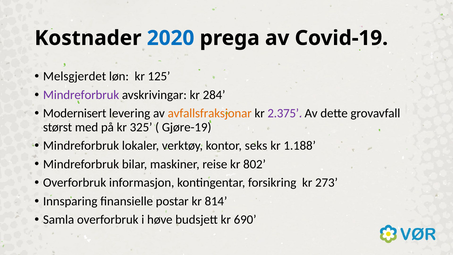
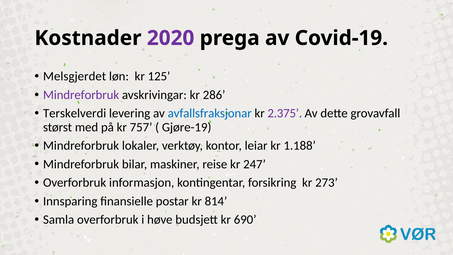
2020 colour: blue -> purple
284: 284 -> 286
Modernisert: Modernisert -> Terskelverdi
avfallsfraksjonar colour: orange -> blue
325: 325 -> 757
seks: seks -> leiar
802: 802 -> 247
